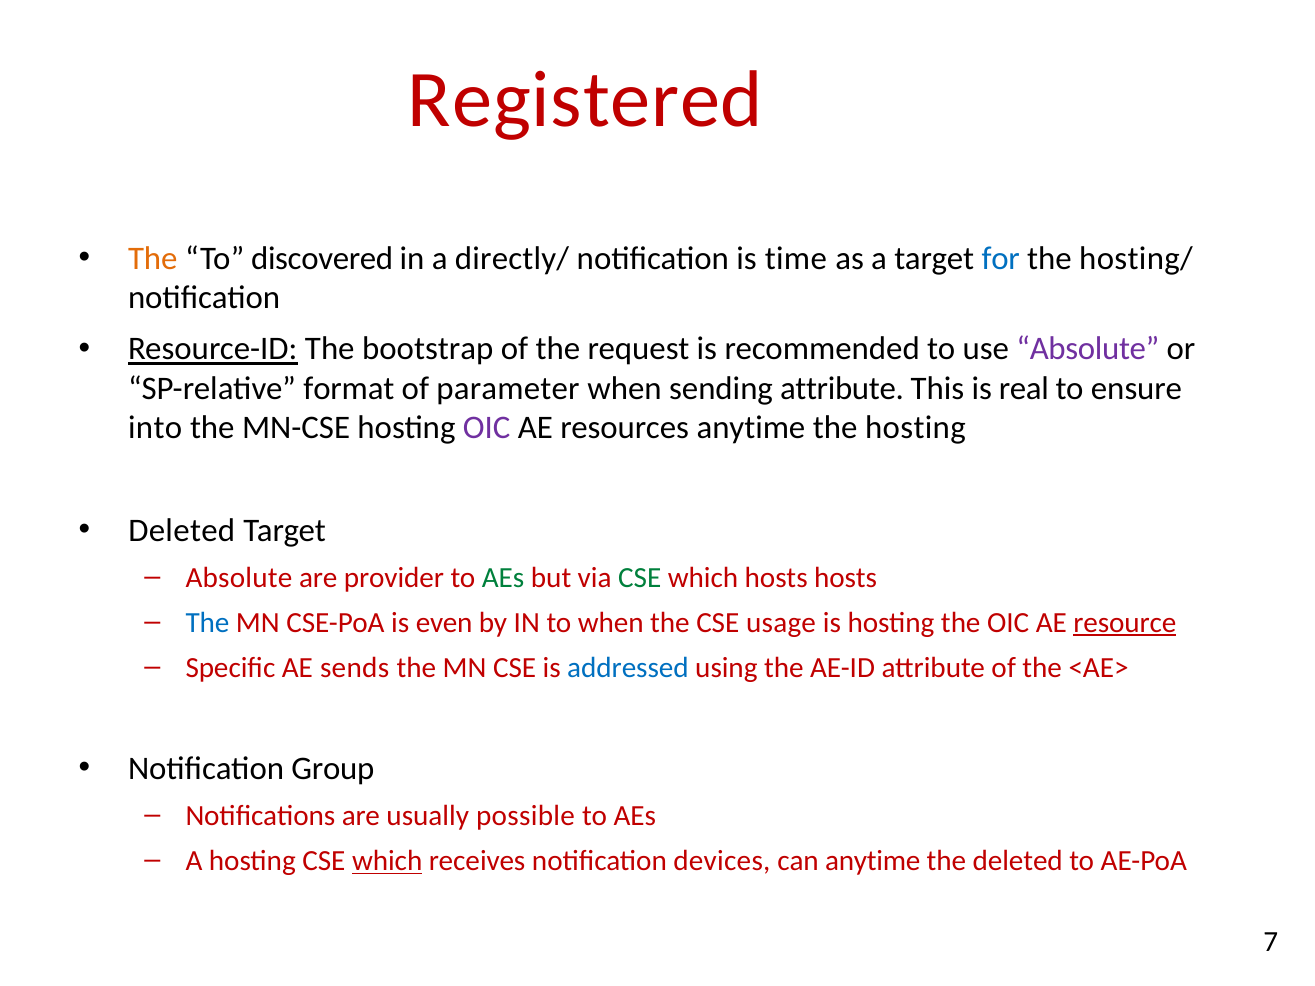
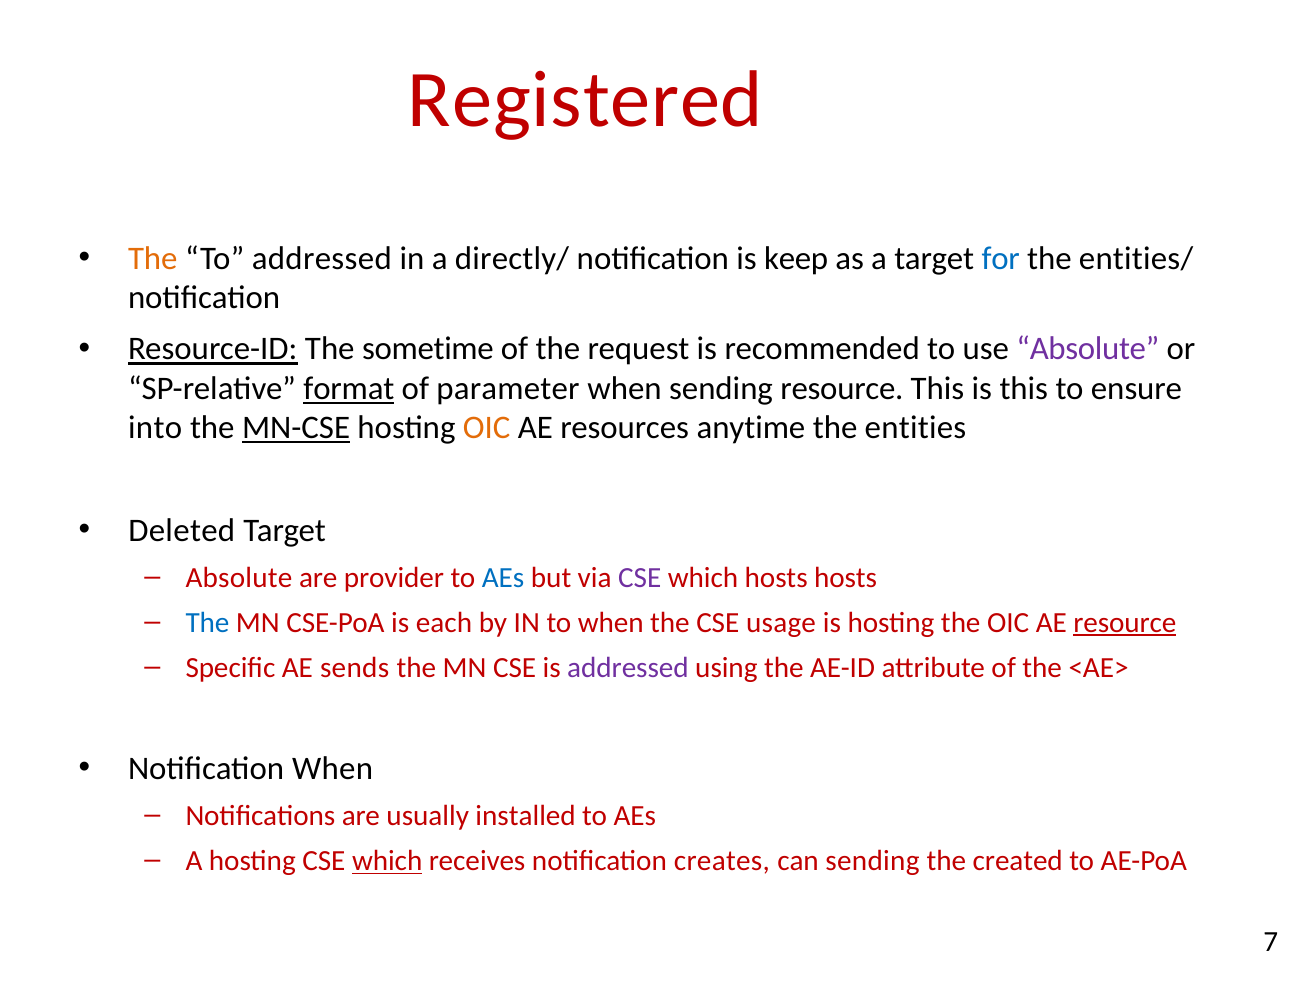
To discovered: discovered -> addressed
time: time -> keep
hosting/: hosting/ -> entities/
bootstrap: bootstrap -> sometime
format underline: none -> present
sending attribute: attribute -> resource
is real: real -> this
MN-CSE underline: none -> present
OIC at (487, 428) colour: purple -> orange
the hosting: hosting -> entities
AEs at (503, 578) colour: green -> blue
CSE at (640, 578) colour: green -> purple
even: even -> each
addressed at (628, 668) colour: blue -> purple
Notification Group: Group -> When
possible: possible -> installed
devices: devices -> creates
can anytime: anytime -> sending
the deleted: deleted -> created
